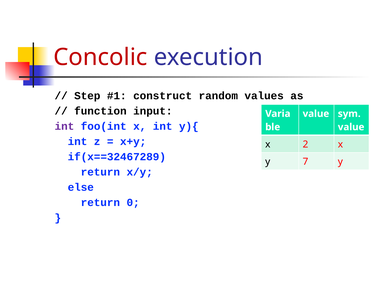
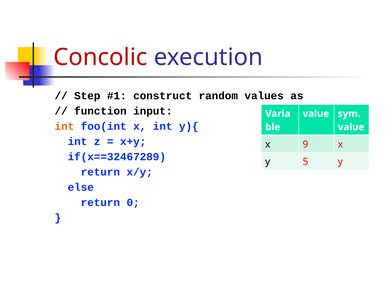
int at (64, 126) colour: purple -> orange
2: 2 -> 9
7: 7 -> 5
